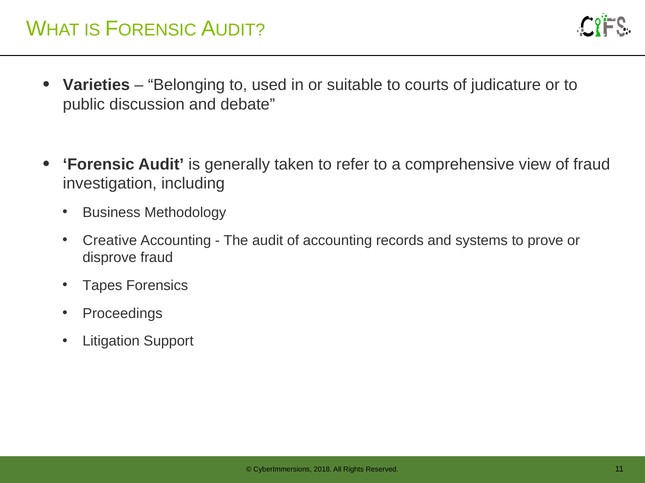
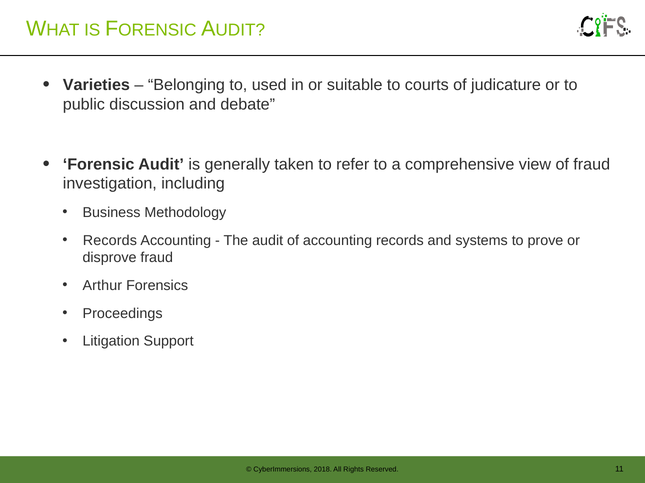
Creative at (110, 241): Creative -> Records
Tapes: Tapes -> Arthur
